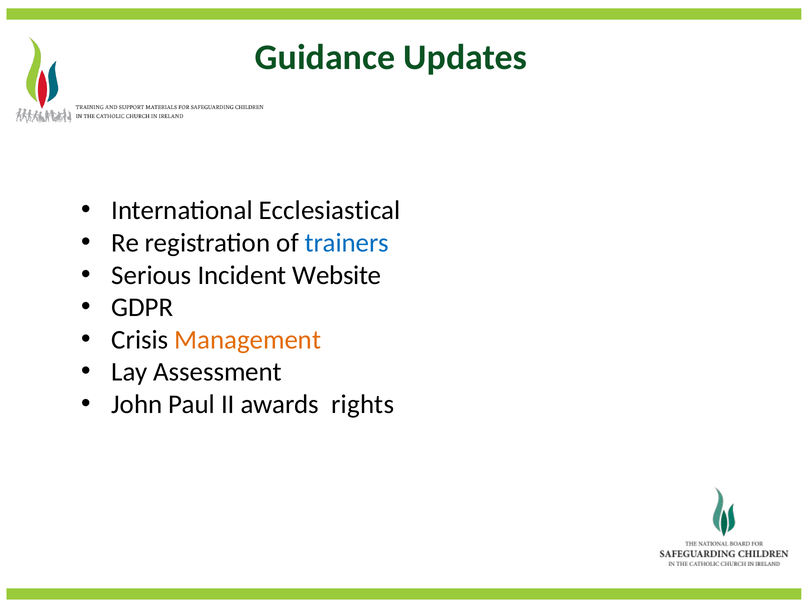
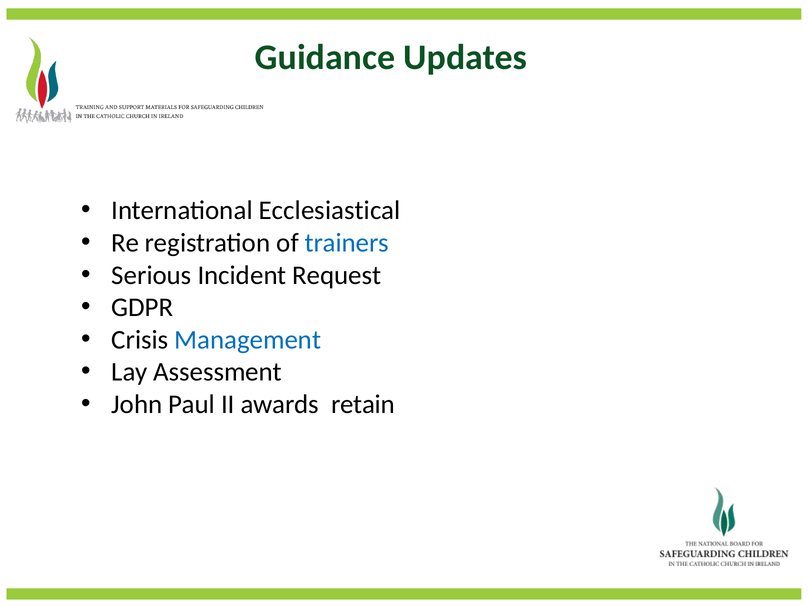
Website: Website -> Request
Management colour: orange -> blue
rights: rights -> retain
